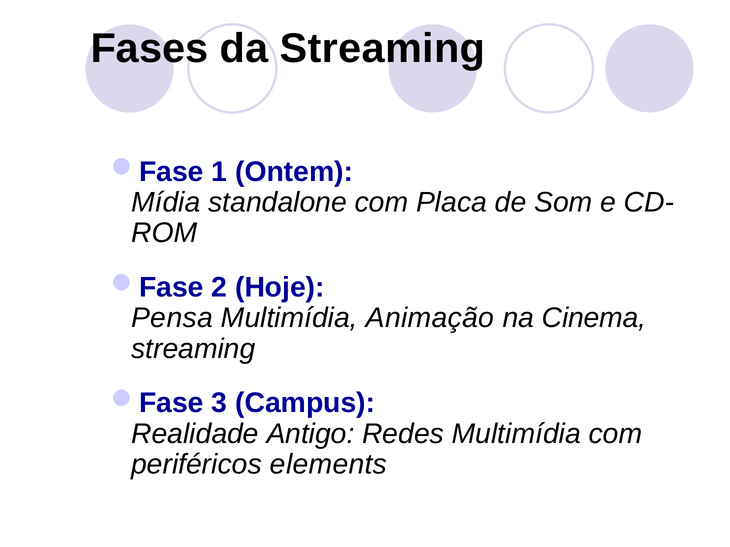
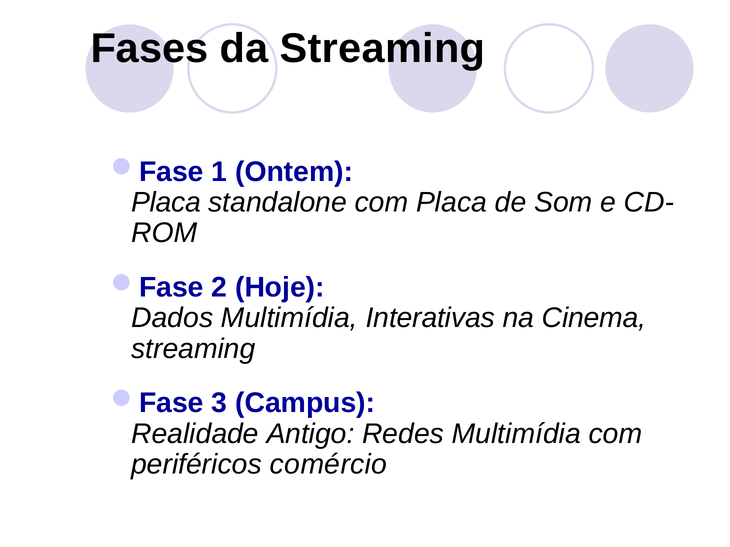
Mídia at (166, 202): Mídia -> Placa
Pensa: Pensa -> Dados
Animação: Animação -> Interativas
elements: elements -> comércio
